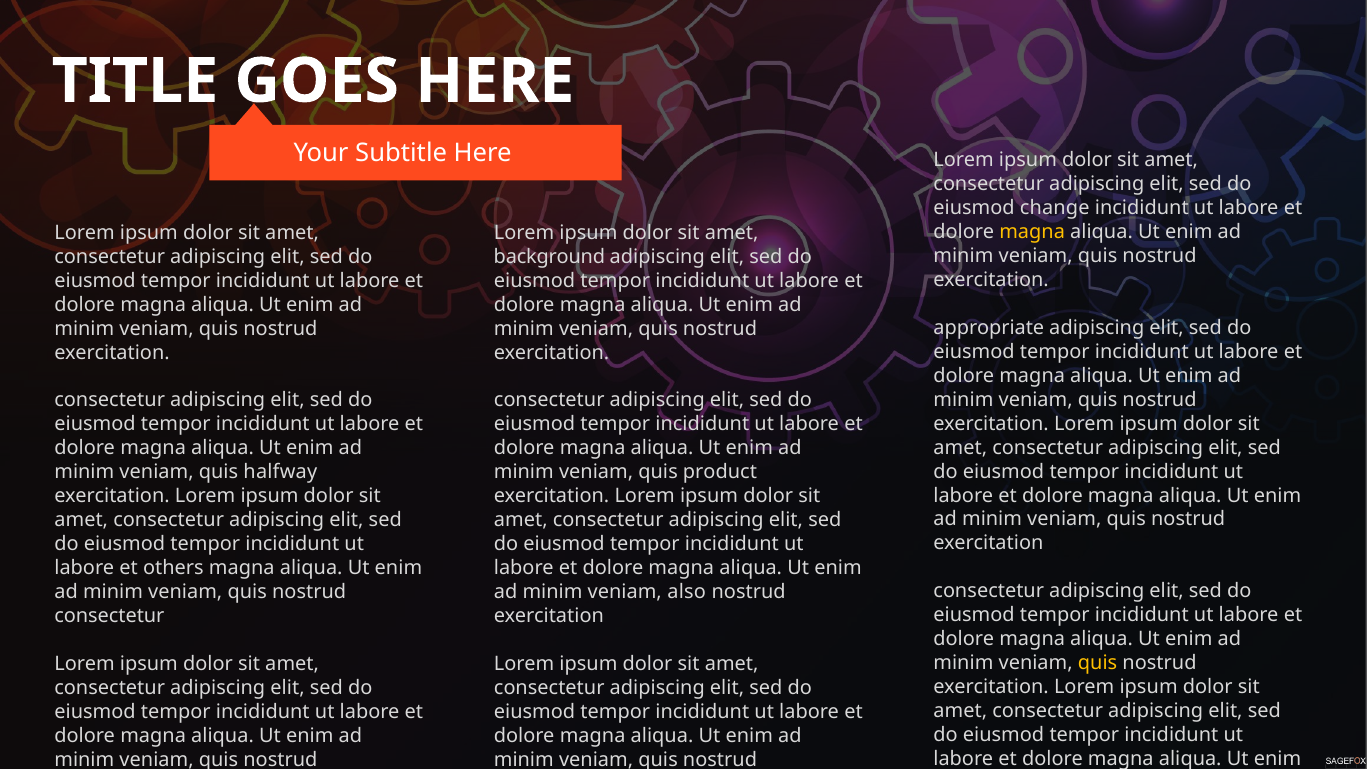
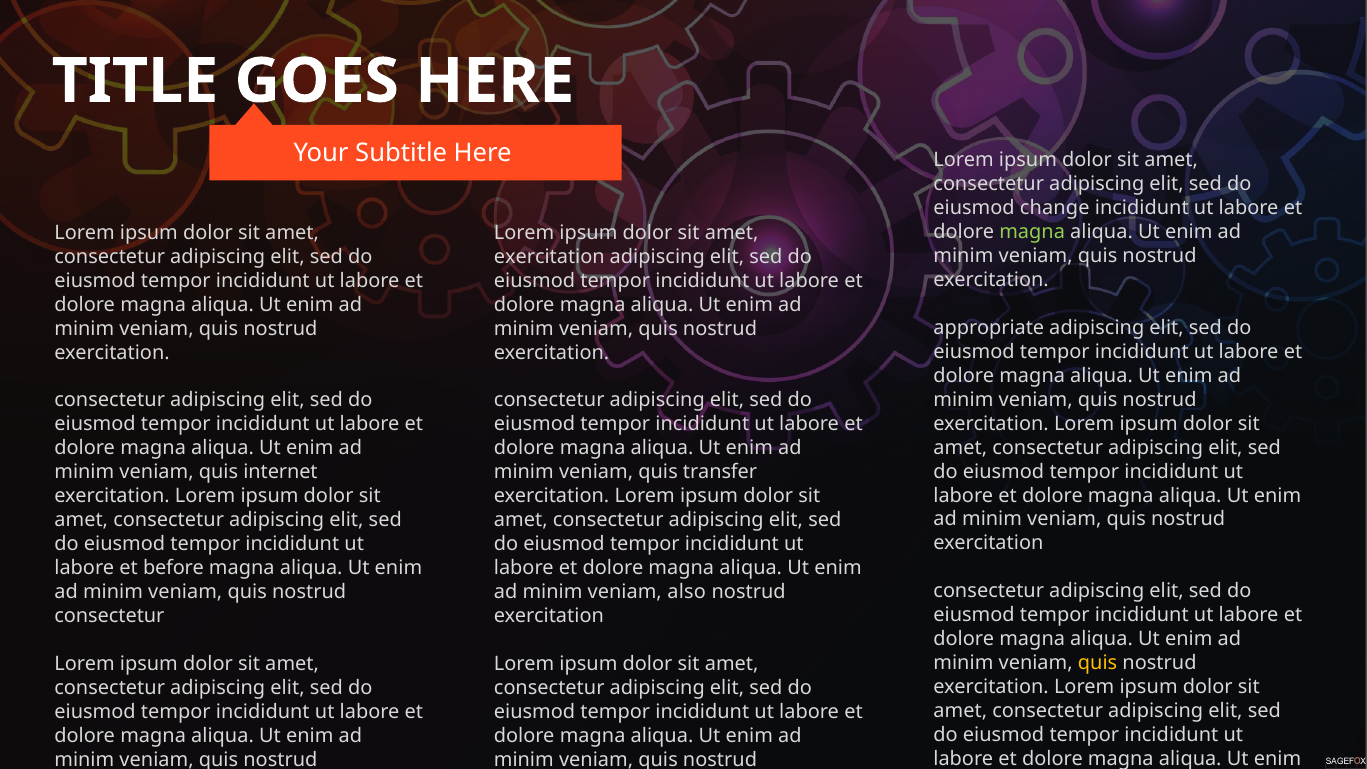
magna at (1032, 232) colour: yellow -> light green
background at (549, 257): background -> exercitation
halfway: halfway -> internet
product: product -> transfer
others: others -> before
